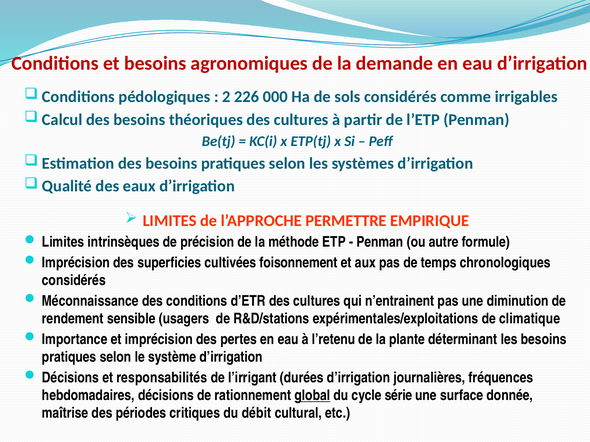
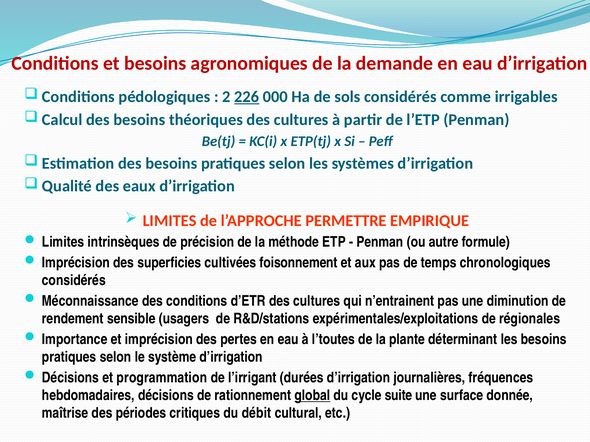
226 underline: none -> present
climatique: climatique -> régionales
l’retenu: l’retenu -> l’toutes
responsabilités: responsabilités -> programmation
série: série -> suite
